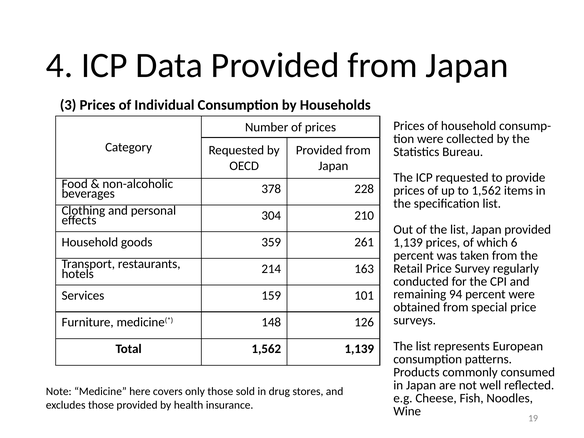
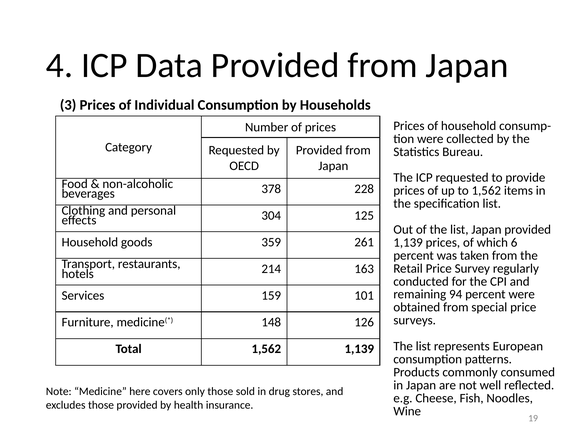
210: 210 -> 125
